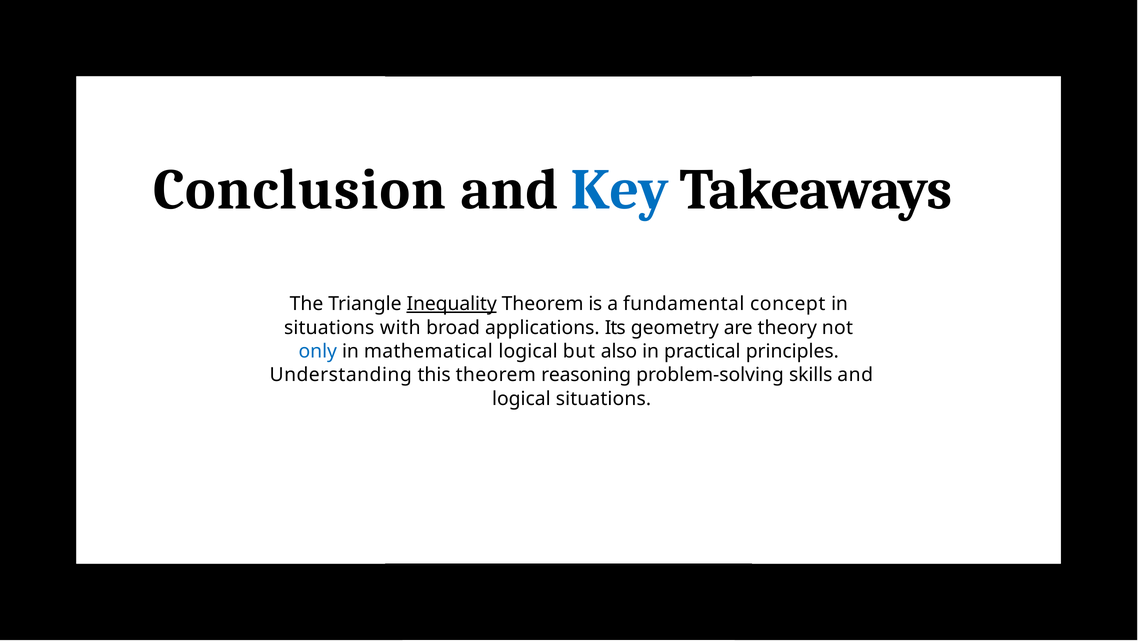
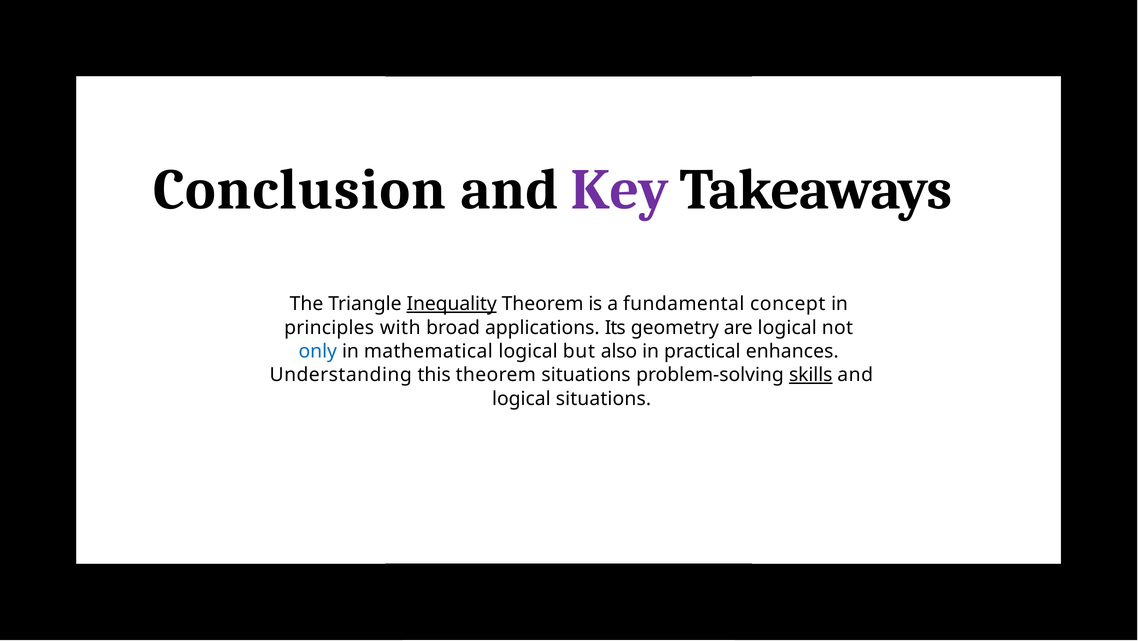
Key colour: blue -> purple
situations at (329, 327): situations -> principles
are theory: theory -> logical
principles: principles -> enhances
theorem reasoning: reasoning -> situations
skills underline: none -> present
